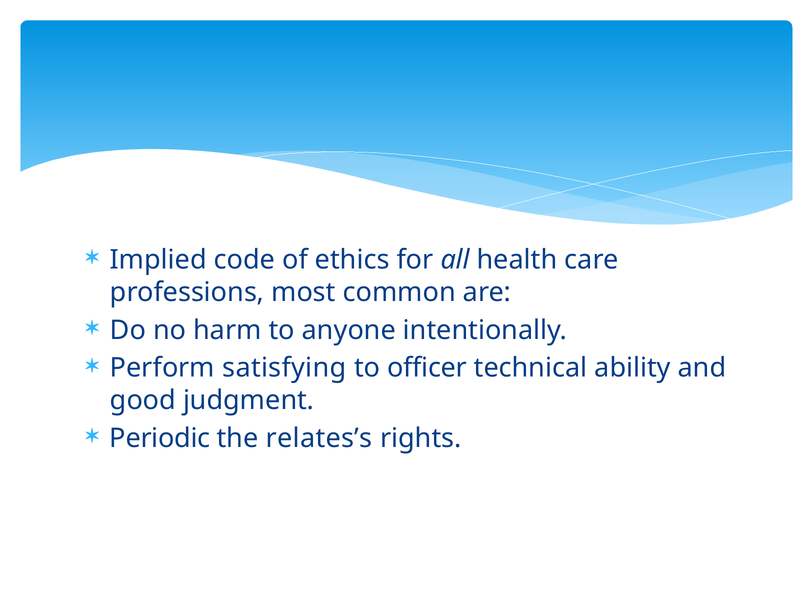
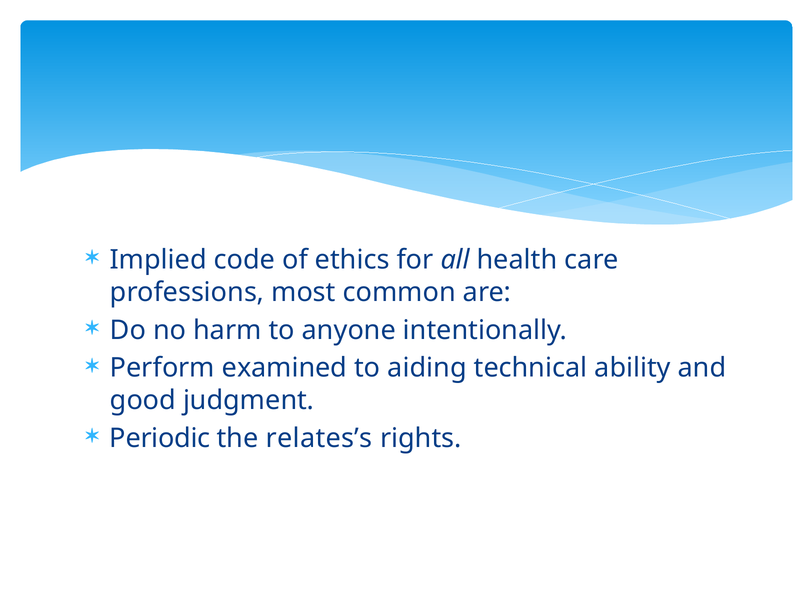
satisfying: satisfying -> examined
officer: officer -> aiding
